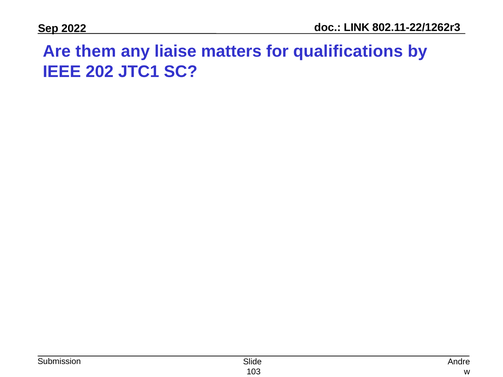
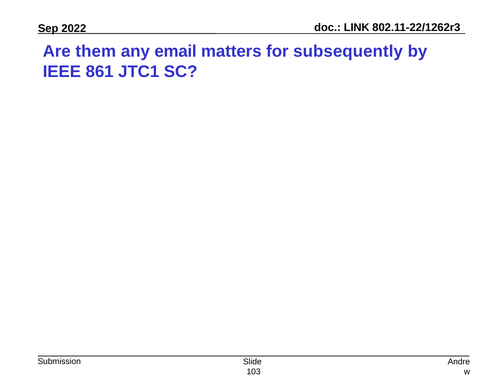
liaise: liaise -> email
qualifications: qualifications -> subsequently
202: 202 -> 861
